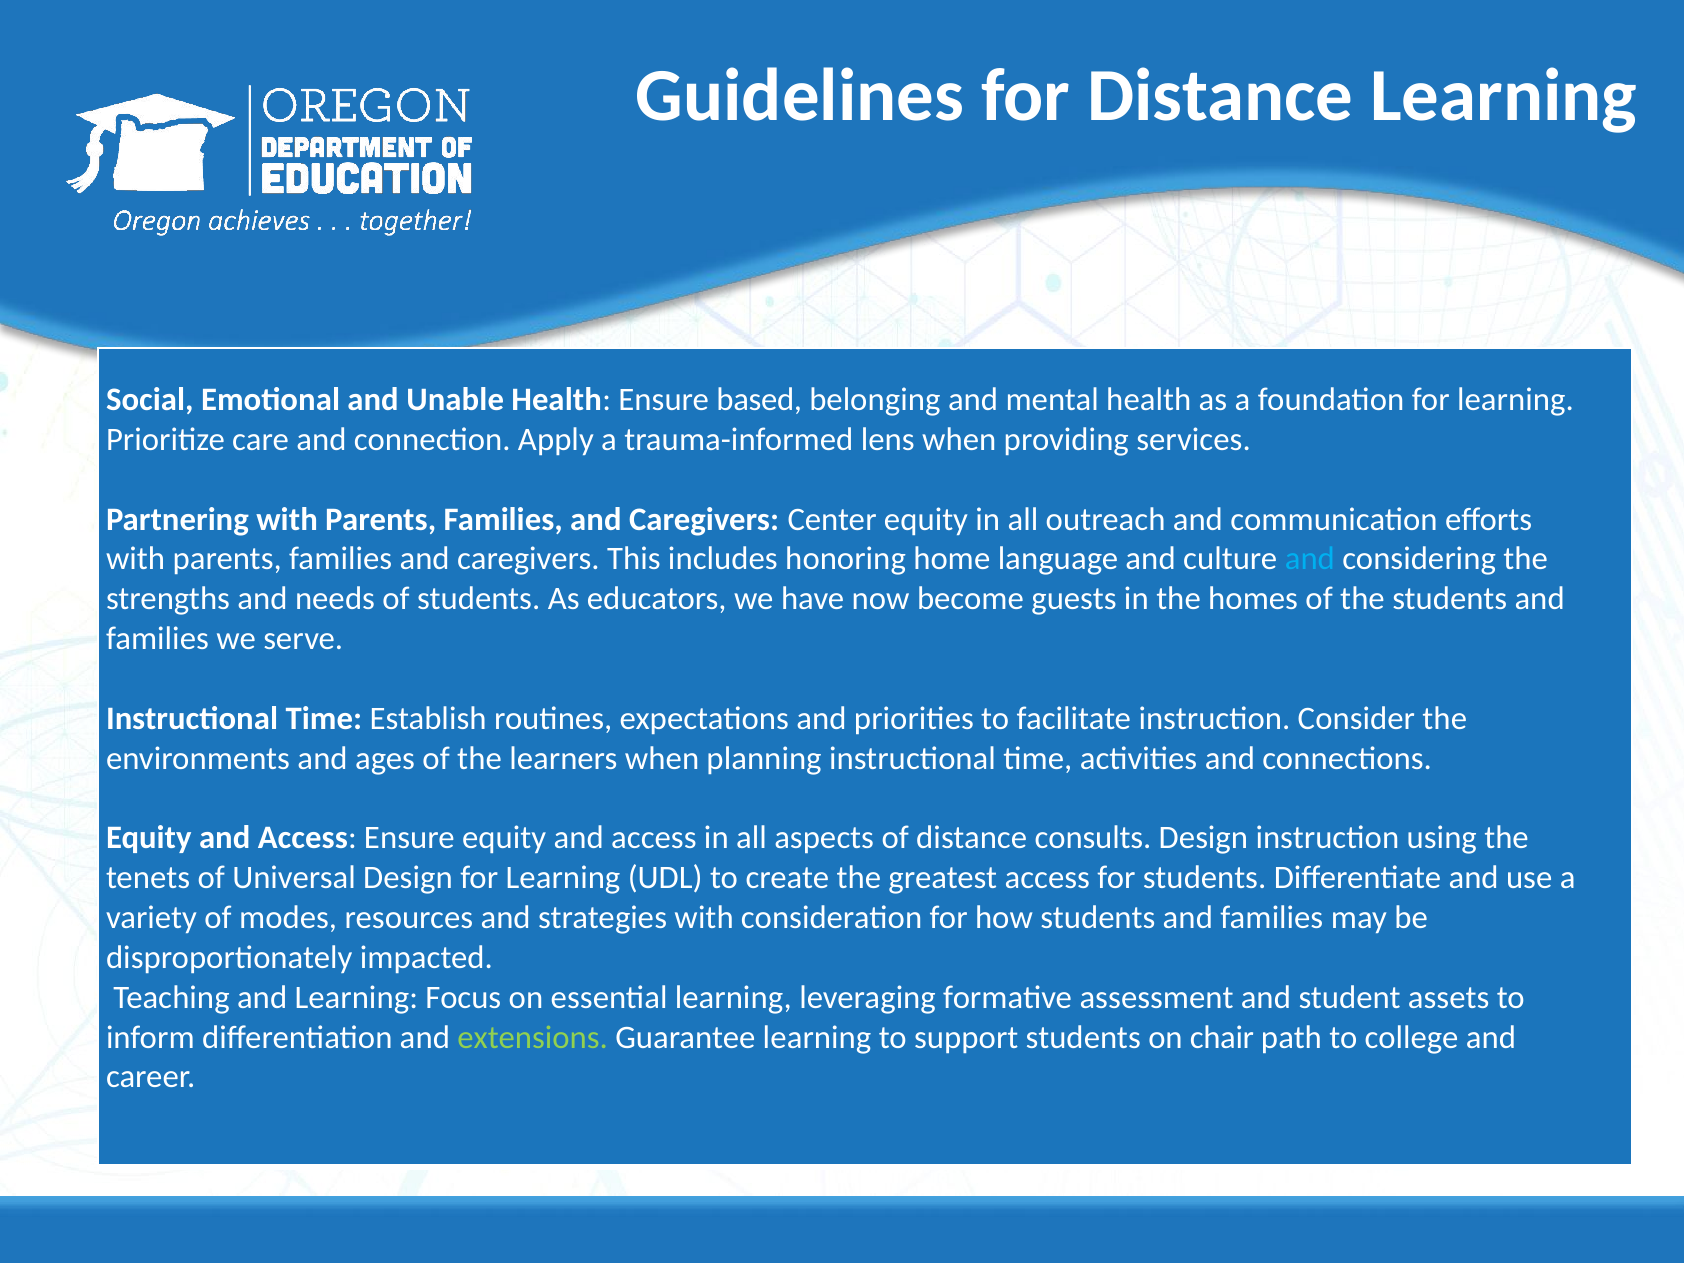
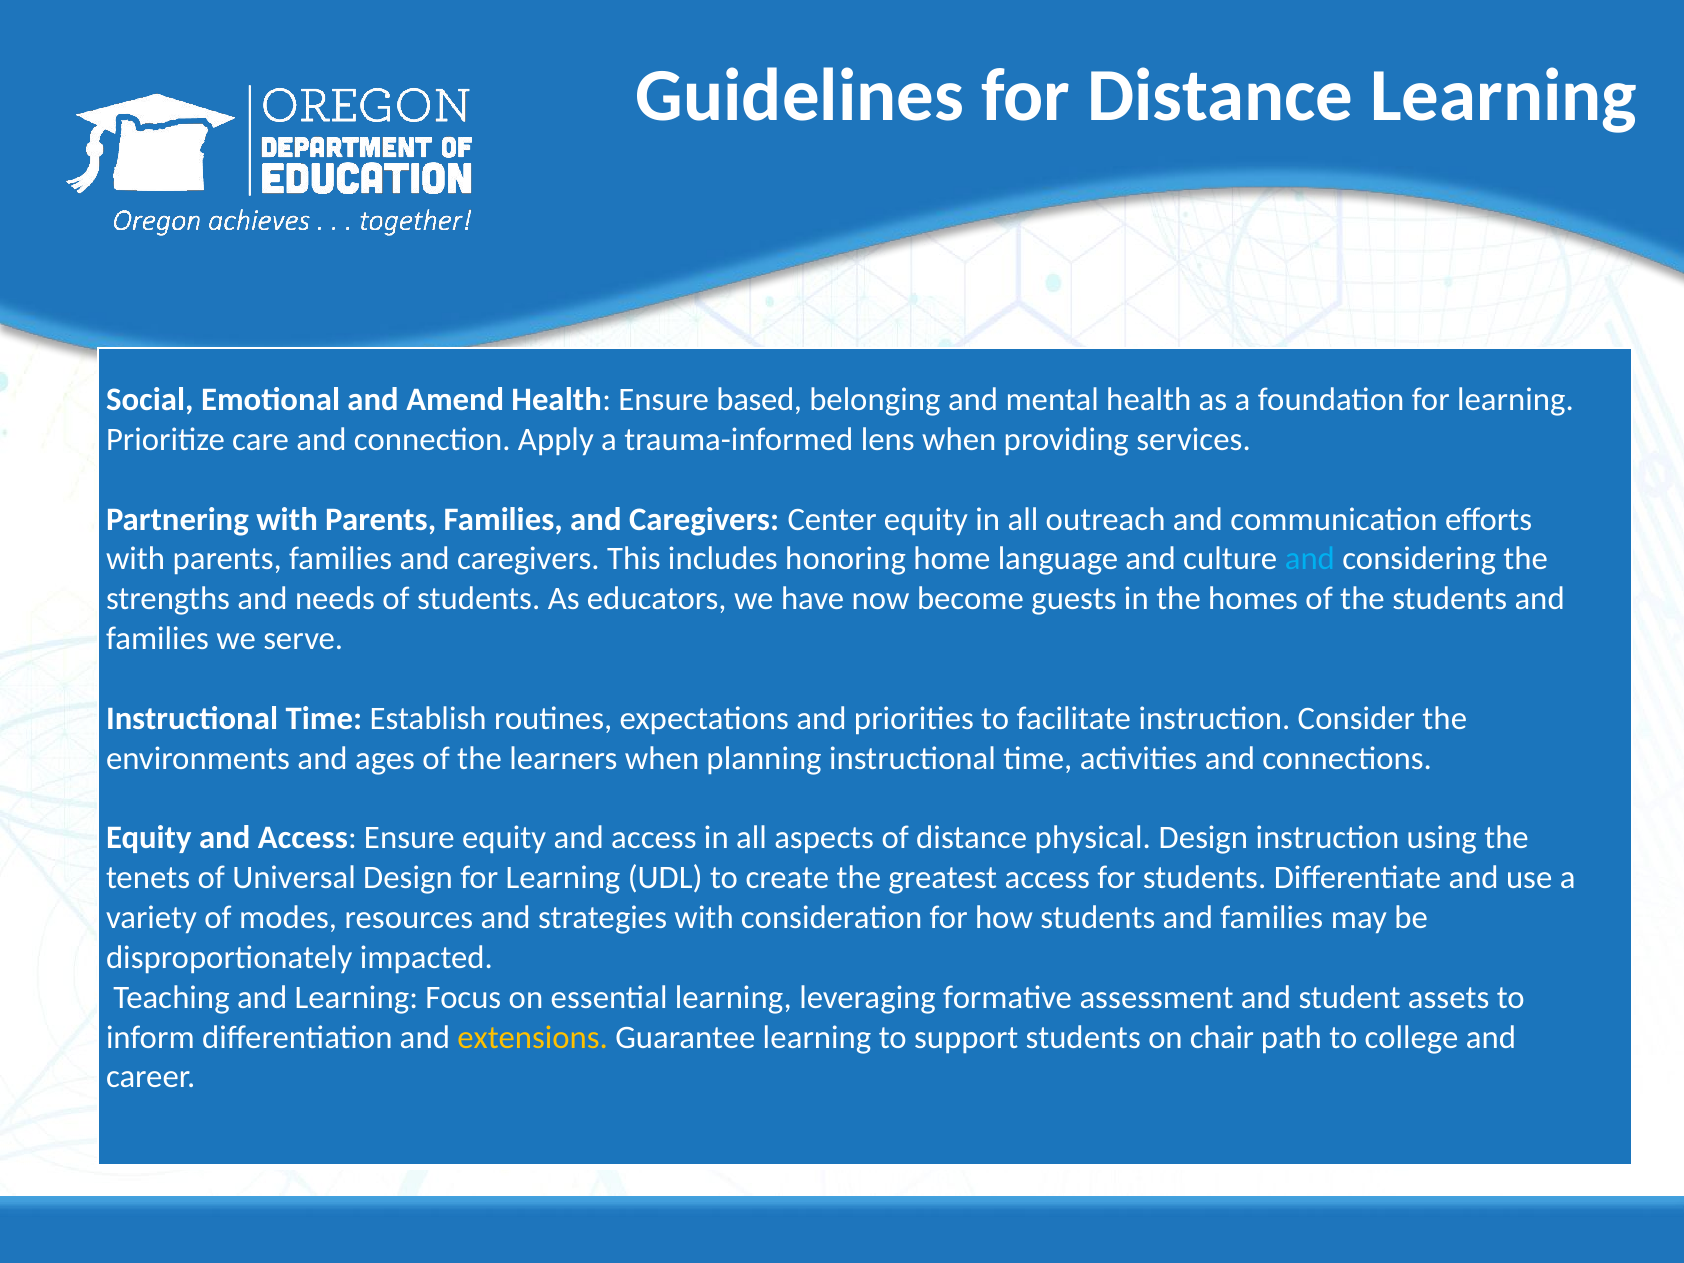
Unable: Unable -> Amend
consults: consults -> physical
extensions colour: light green -> yellow
